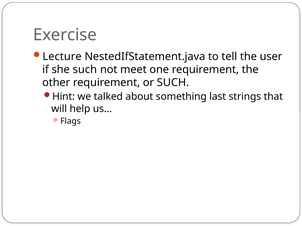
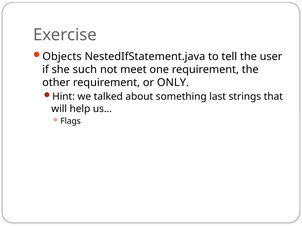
Lecture: Lecture -> Objects
or SUCH: SUCH -> ONLY
